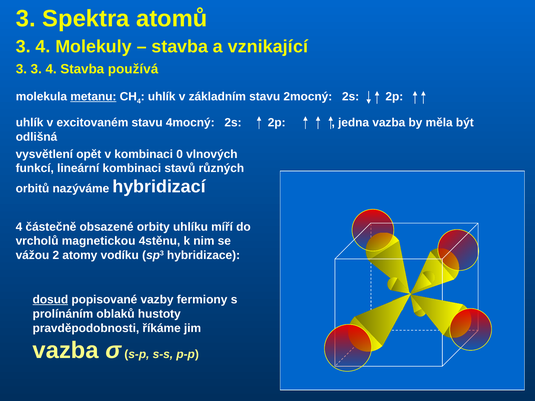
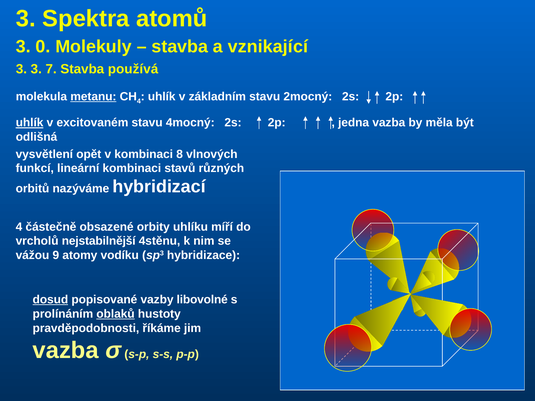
4 at (43, 47): 4 -> 0
3 3 4: 4 -> 7
uhlík at (30, 123) underline: none -> present
0: 0 -> 8
magnetickou: magnetickou -> nejstabilnější
2: 2 -> 9
fermiony: fermiony -> libovolné
oblaků underline: none -> present
